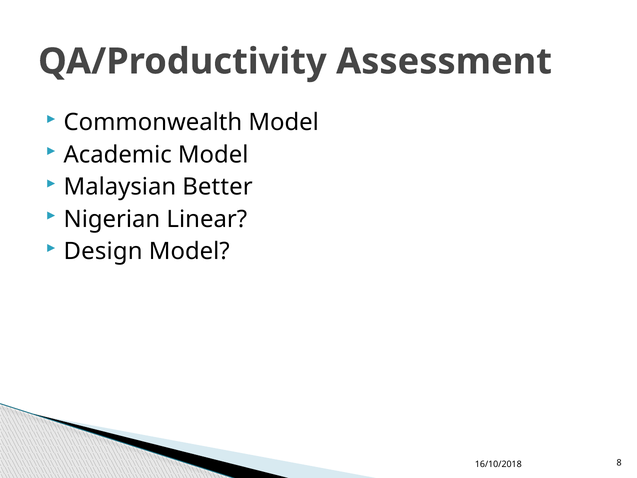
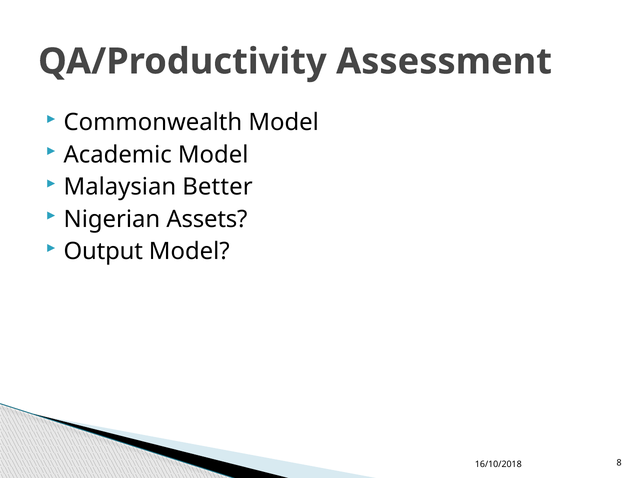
Linear: Linear -> Assets
Design: Design -> Output
